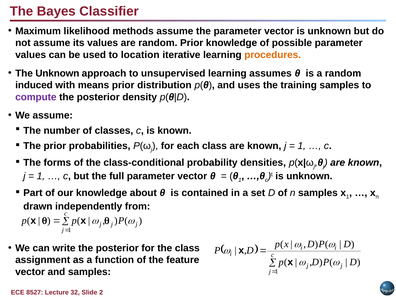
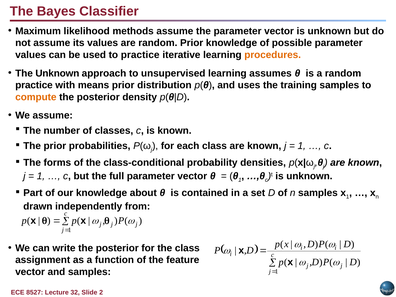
to location: location -> practice
induced at (34, 85): induced -> practice
compute colour: purple -> orange
